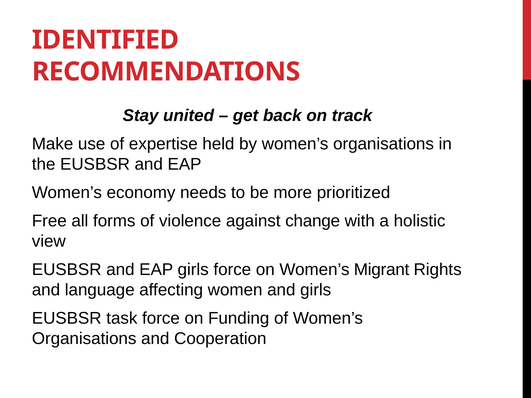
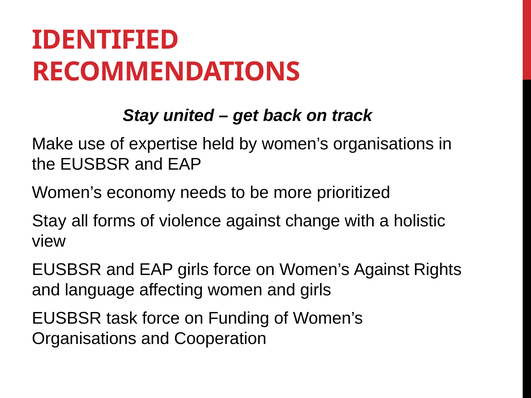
Free at (49, 221): Free -> Stay
Women’s Migrant: Migrant -> Against
